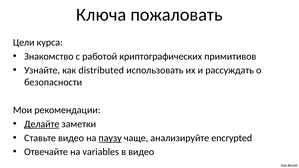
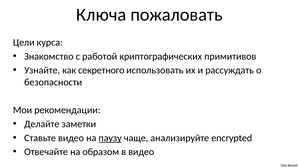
distributed: distributed -> секретного
Делайте underline: present -> none
variables: variables -> образом
